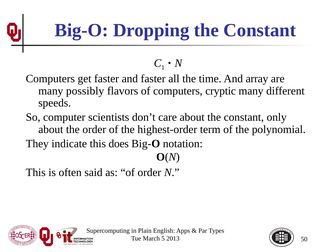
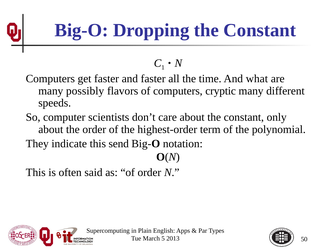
array: array -> what
does: does -> send
